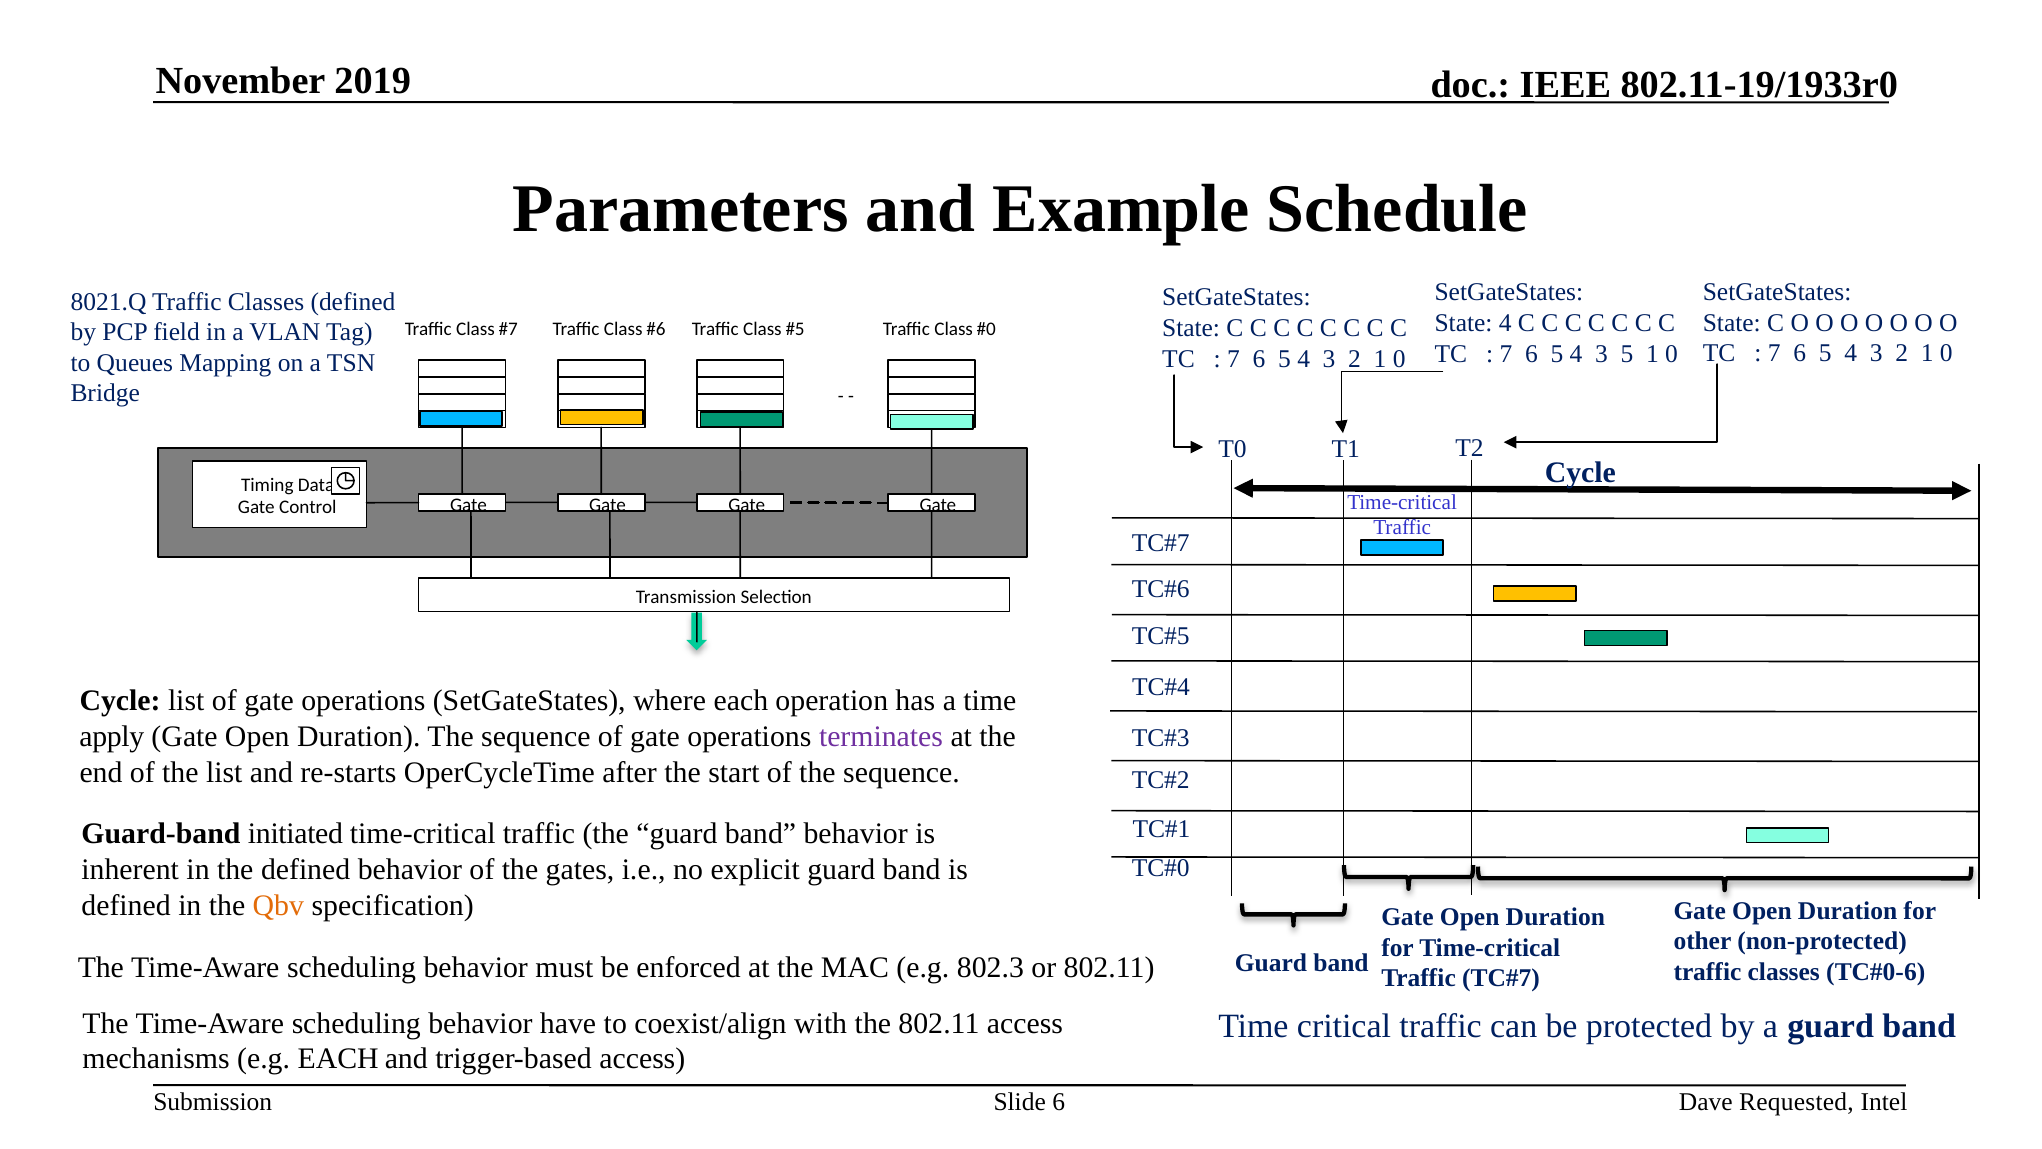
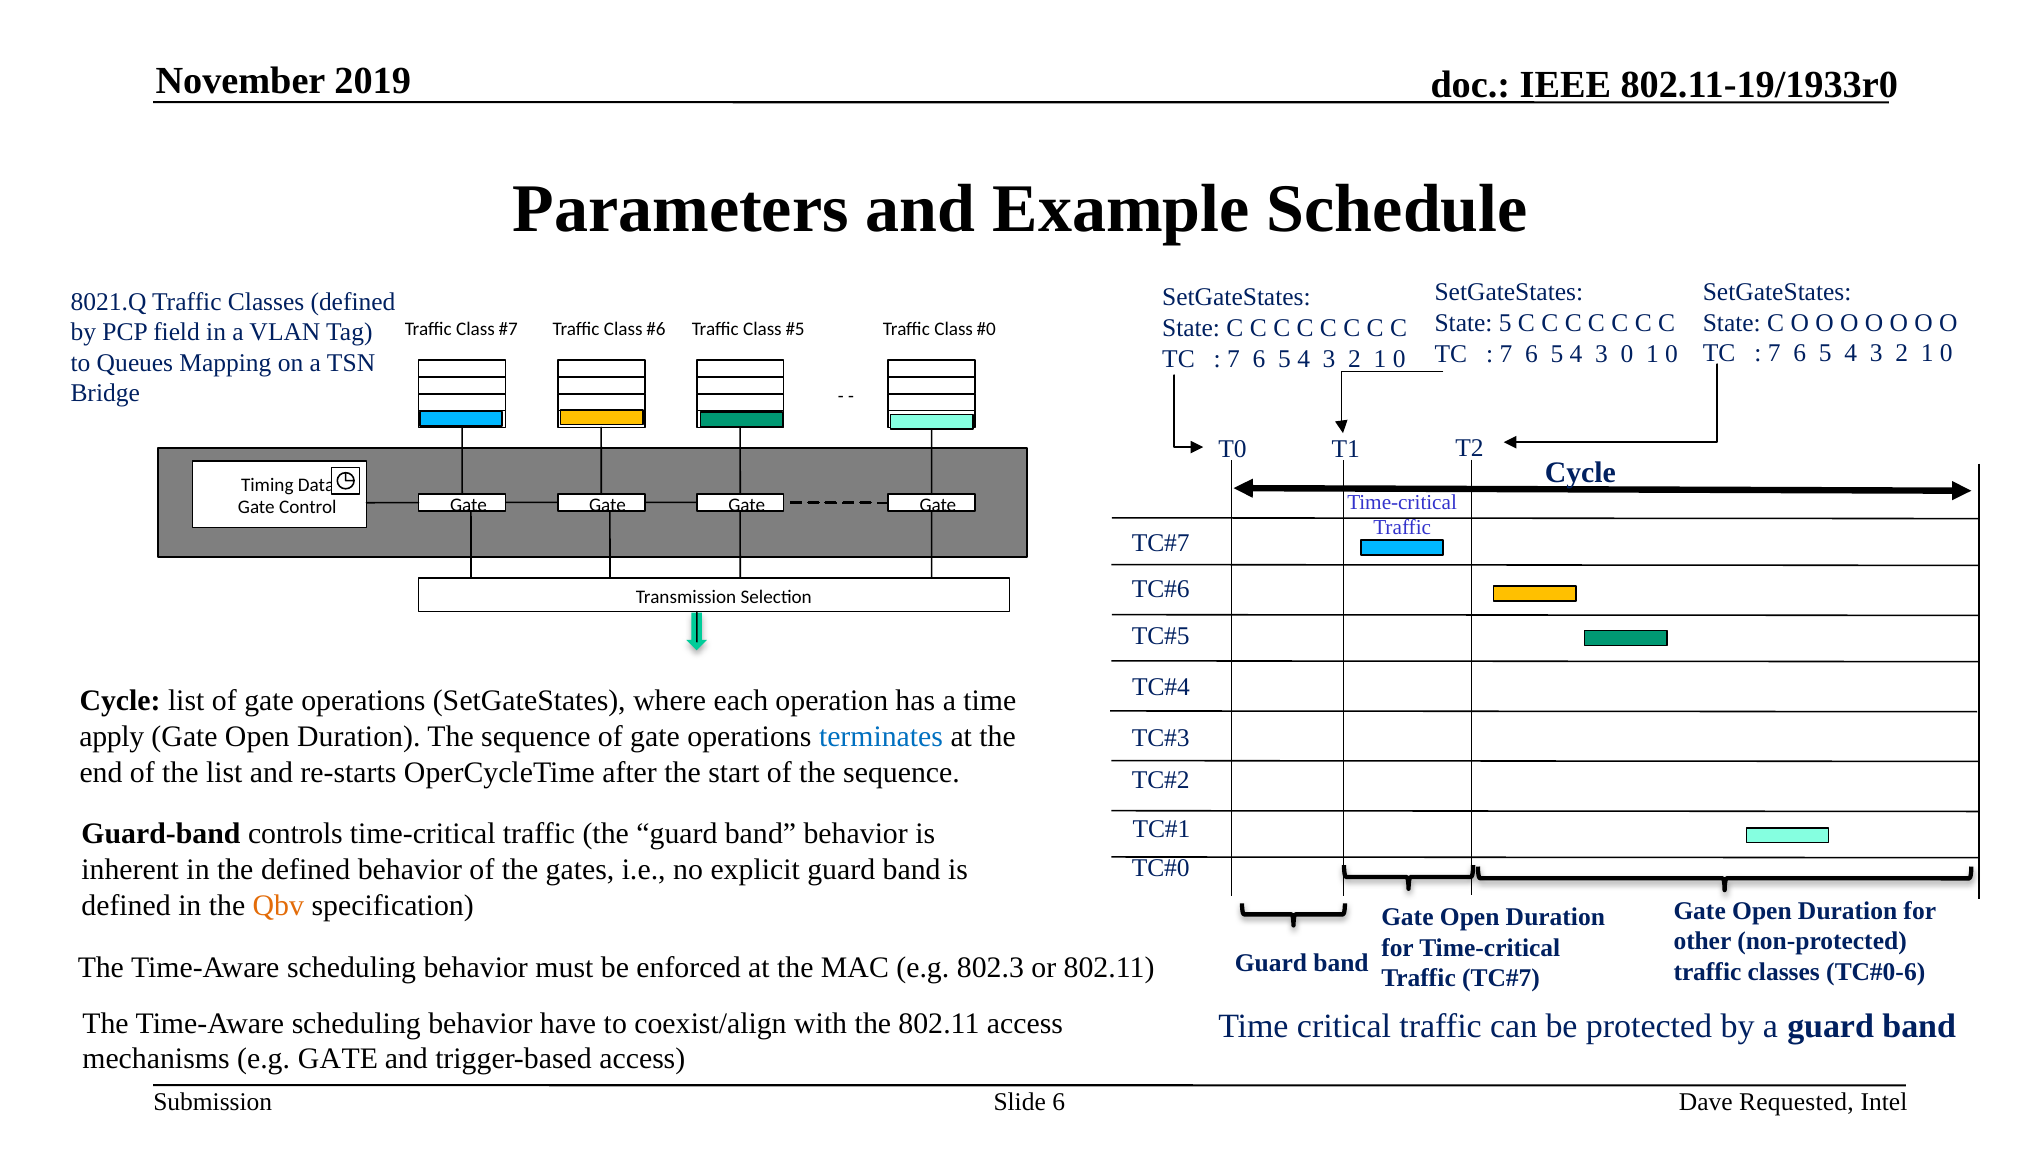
State 4: 4 -> 5
3 5: 5 -> 0
terminates colour: purple -> blue
initiated: initiated -> controls
e.g EACH: EACH -> GATE
